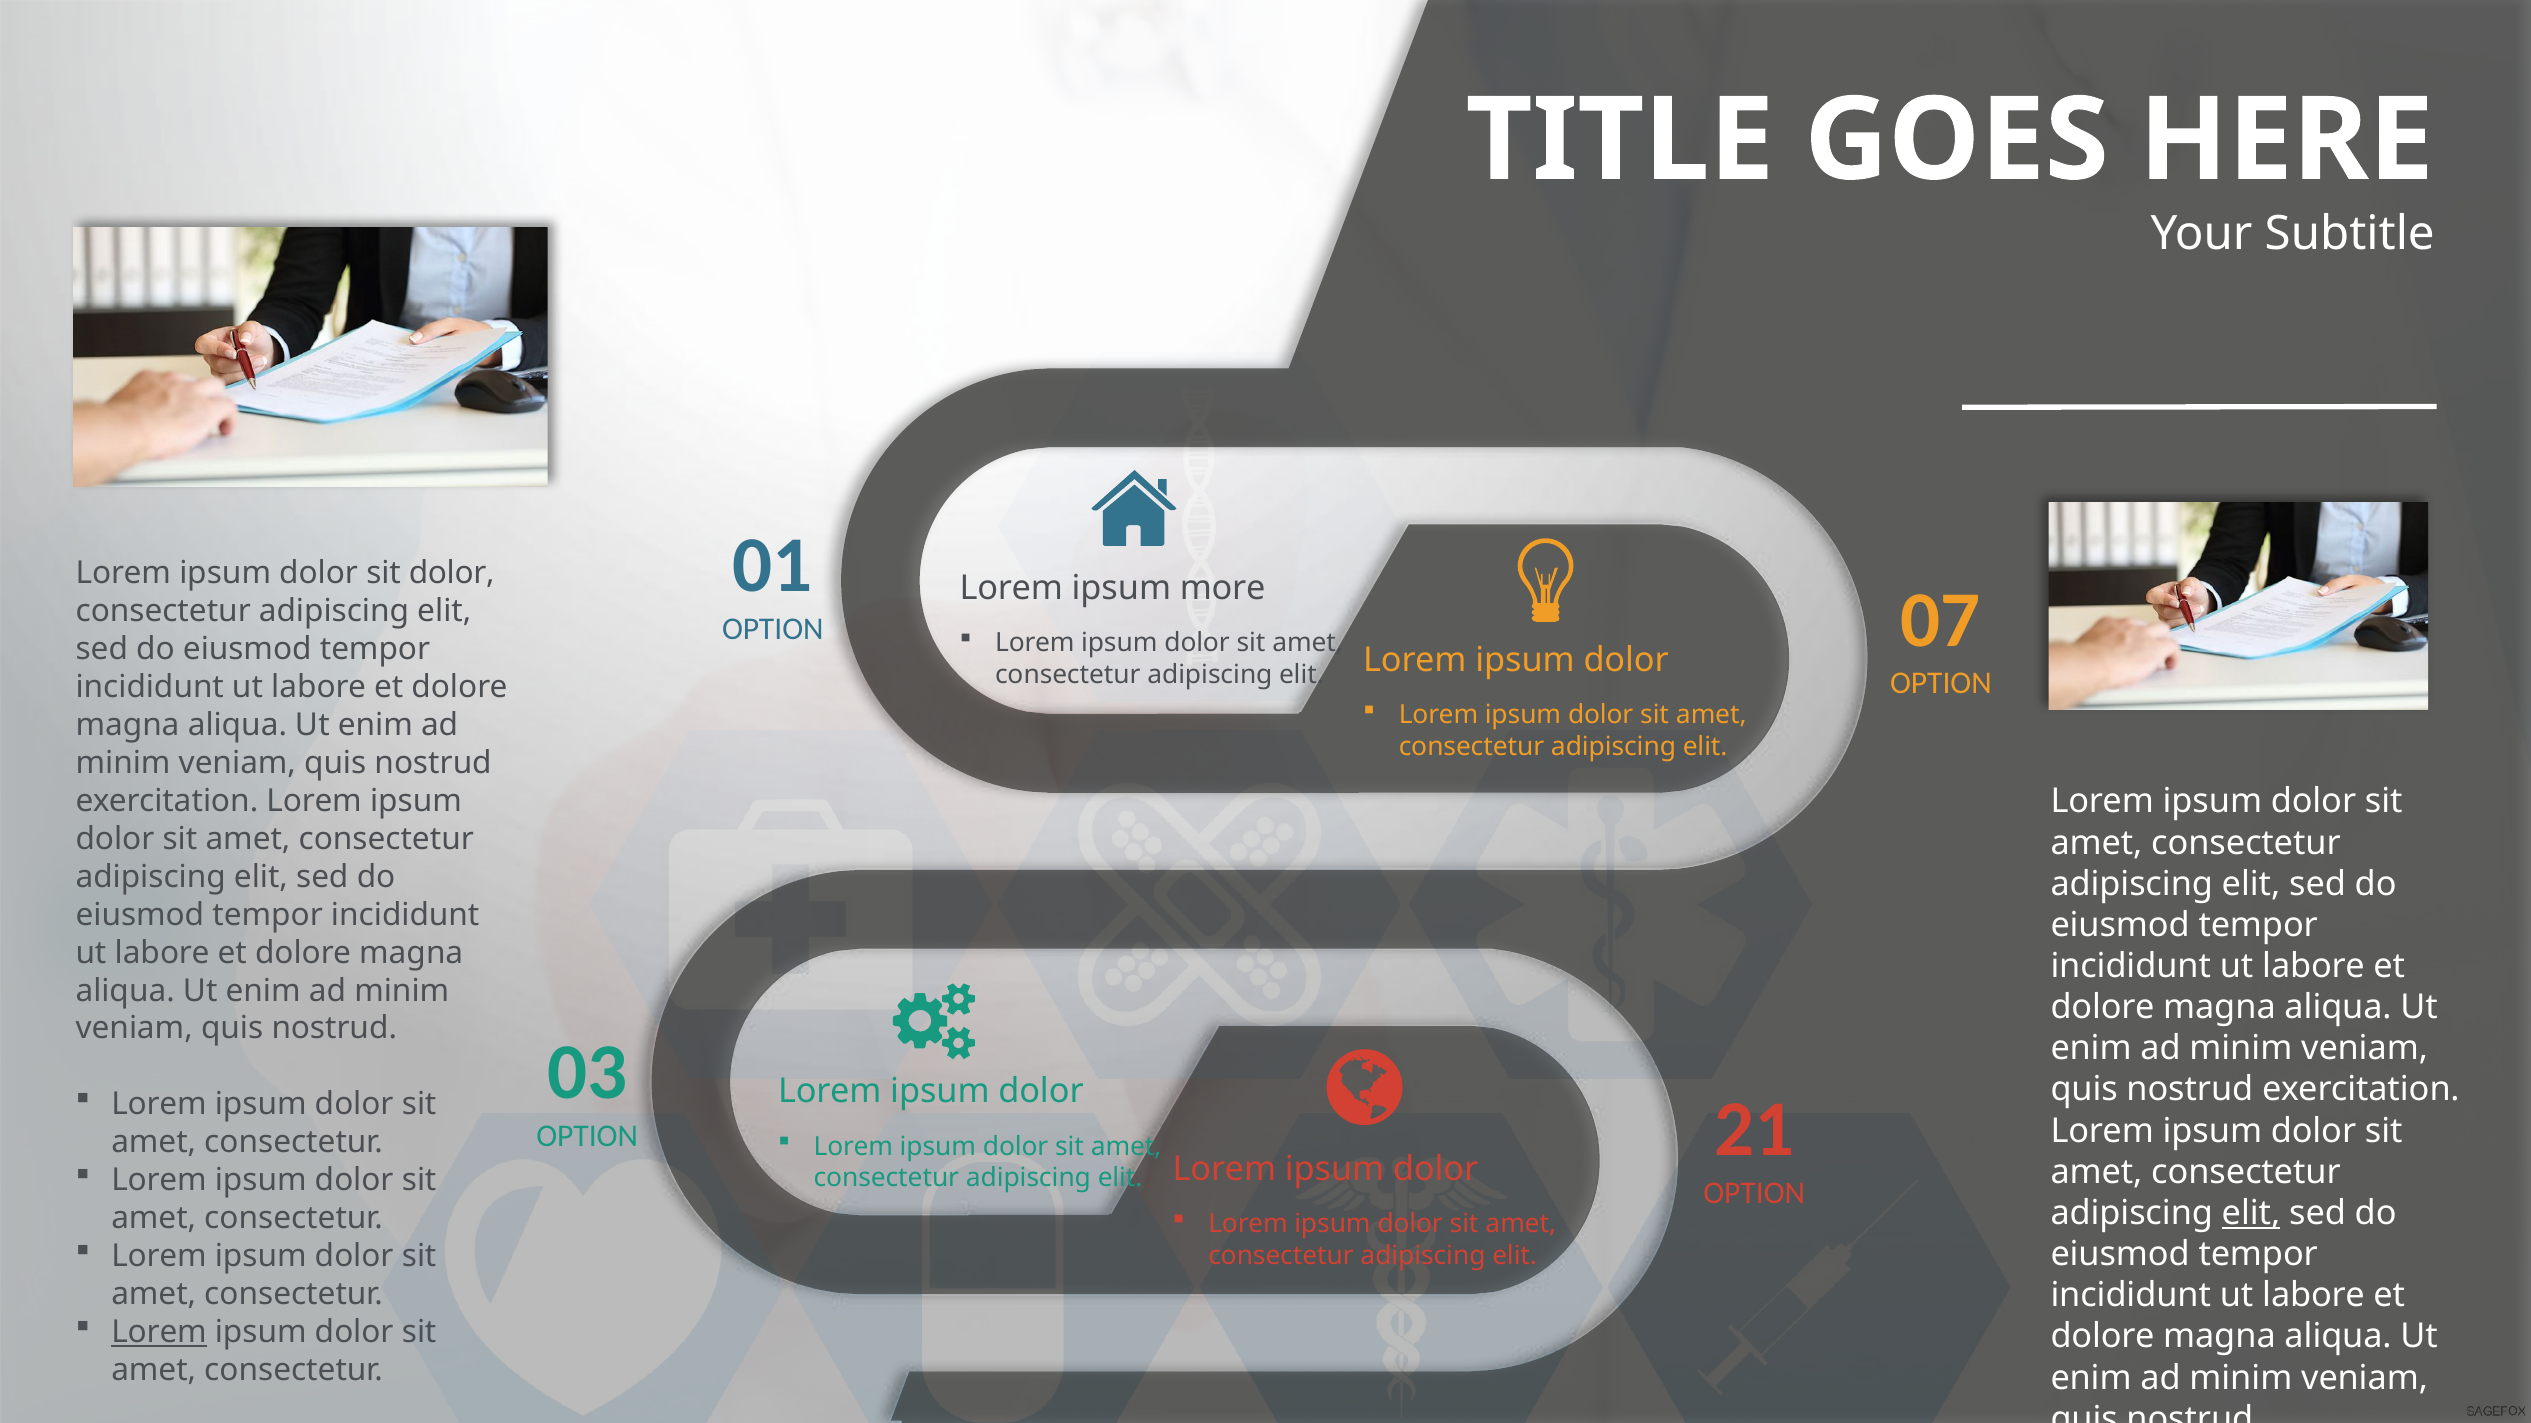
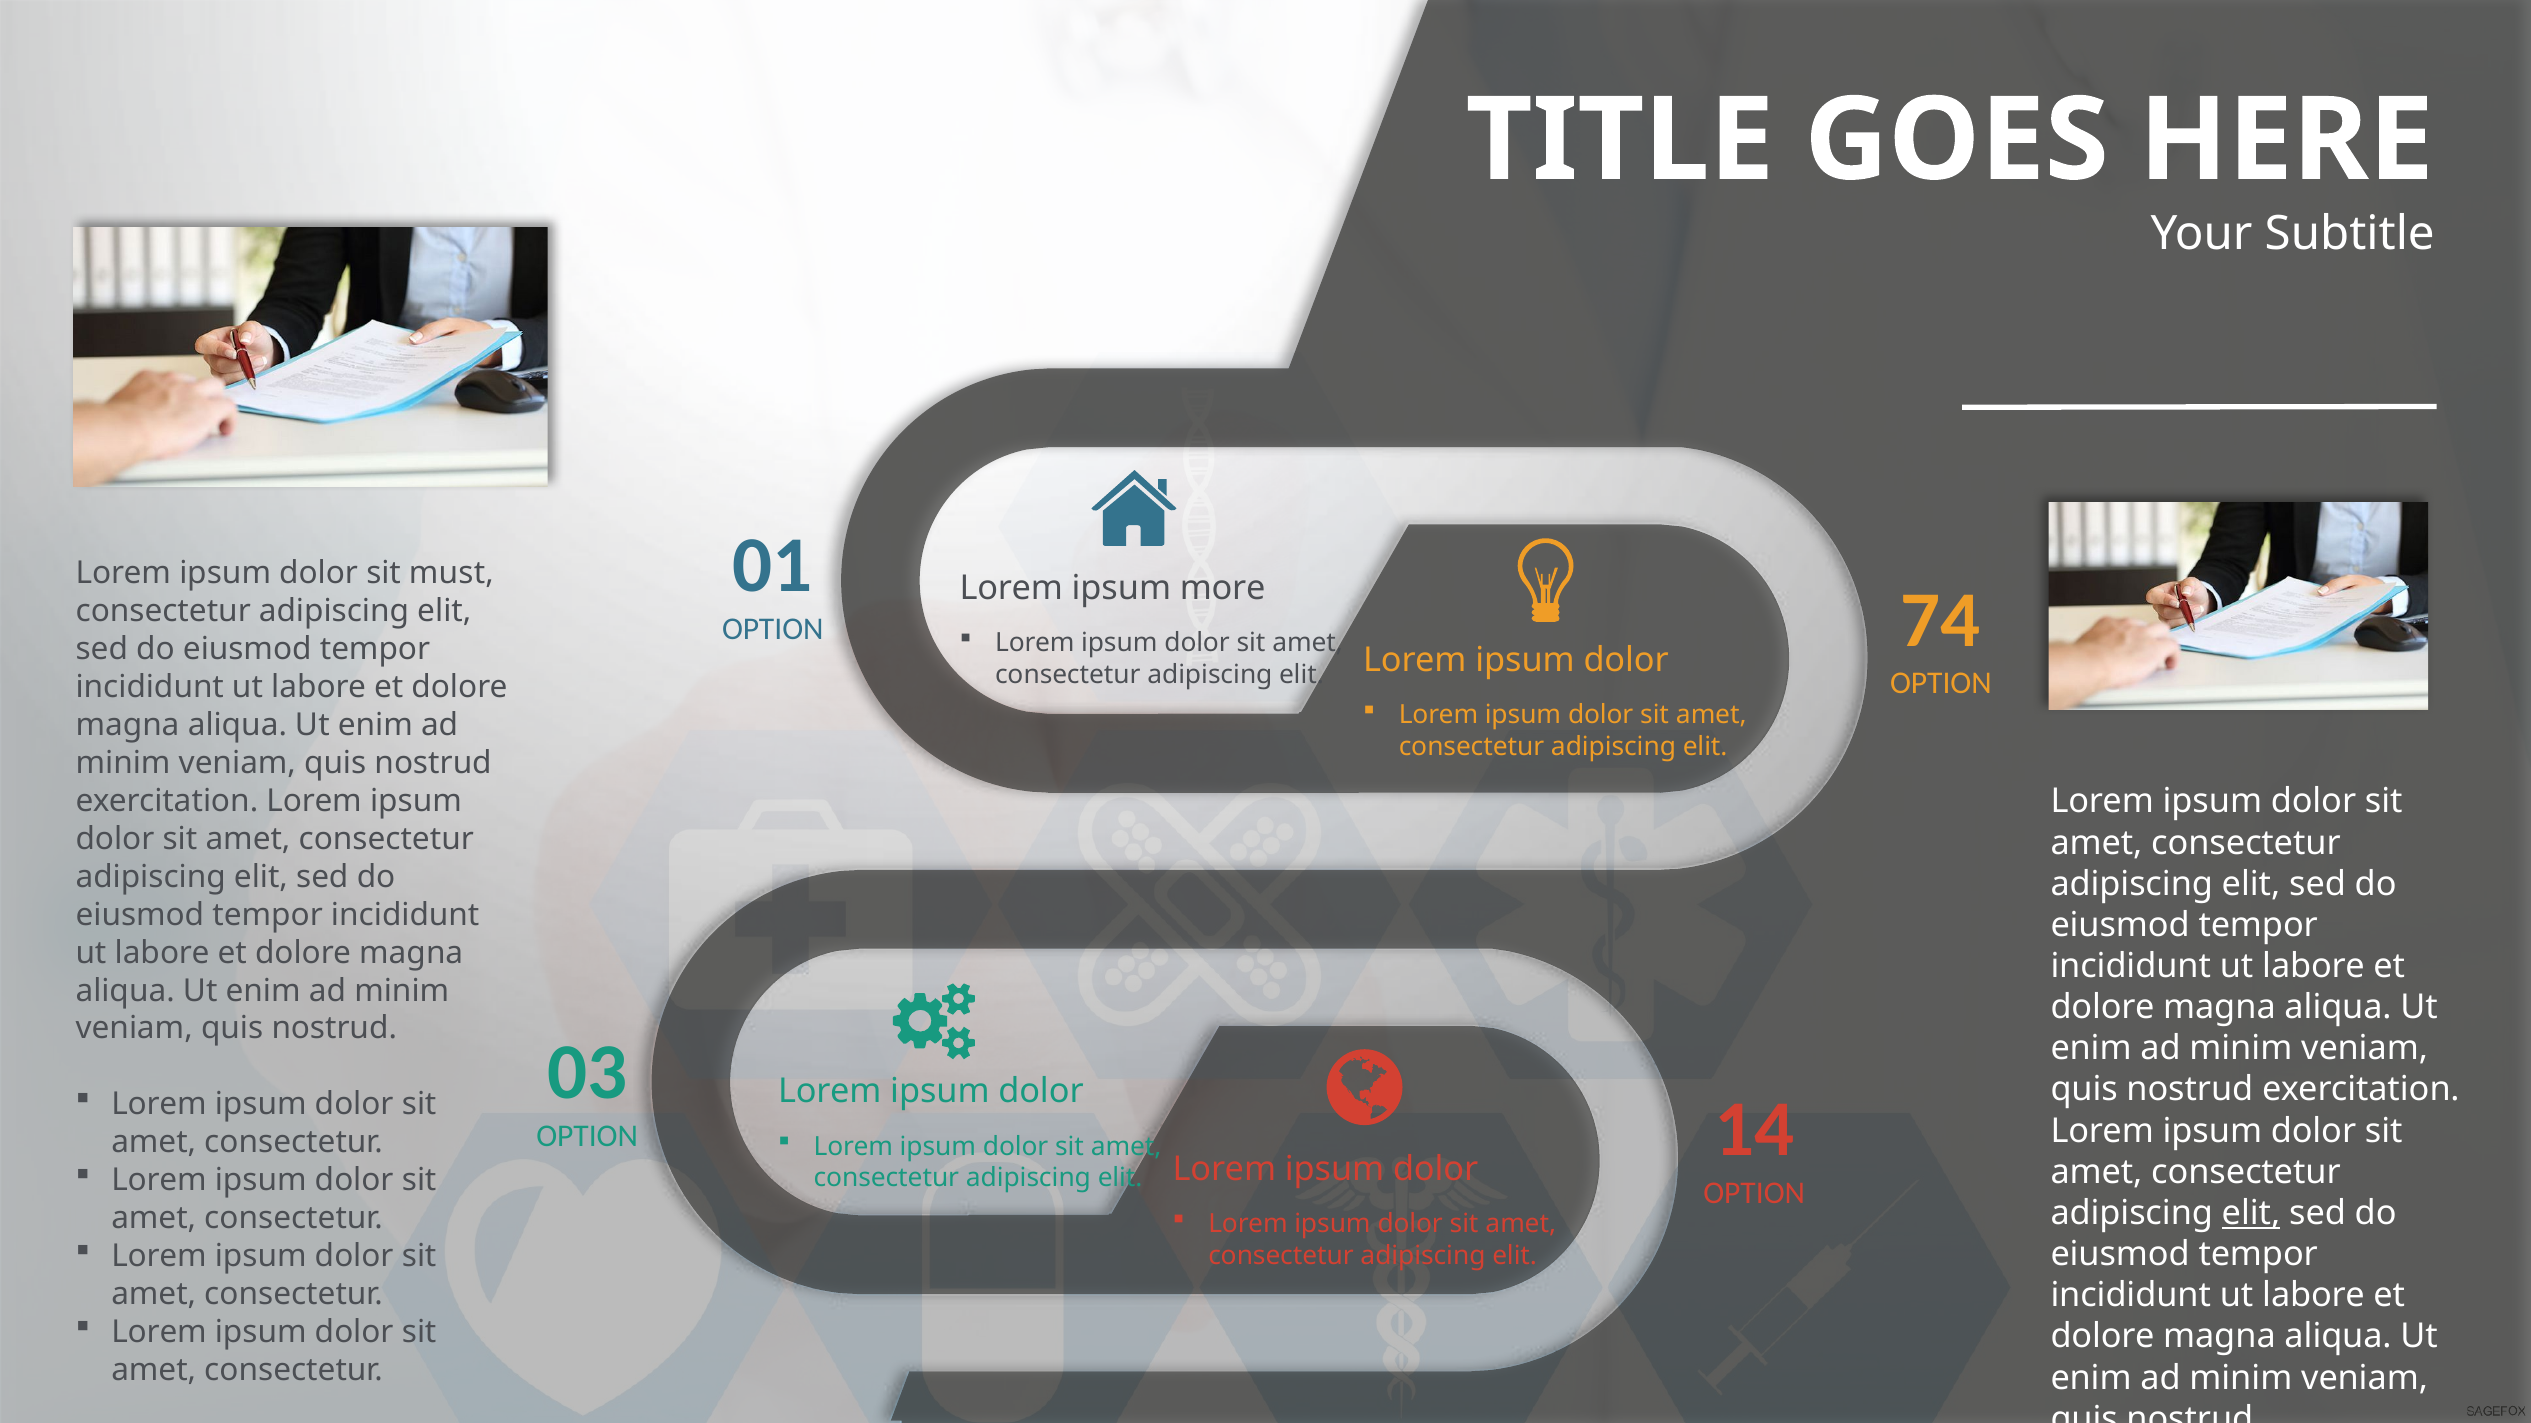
sit dolor: dolor -> must
07: 07 -> 74
21: 21 -> 14
Lorem at (159, 1333) underline: present -> none
